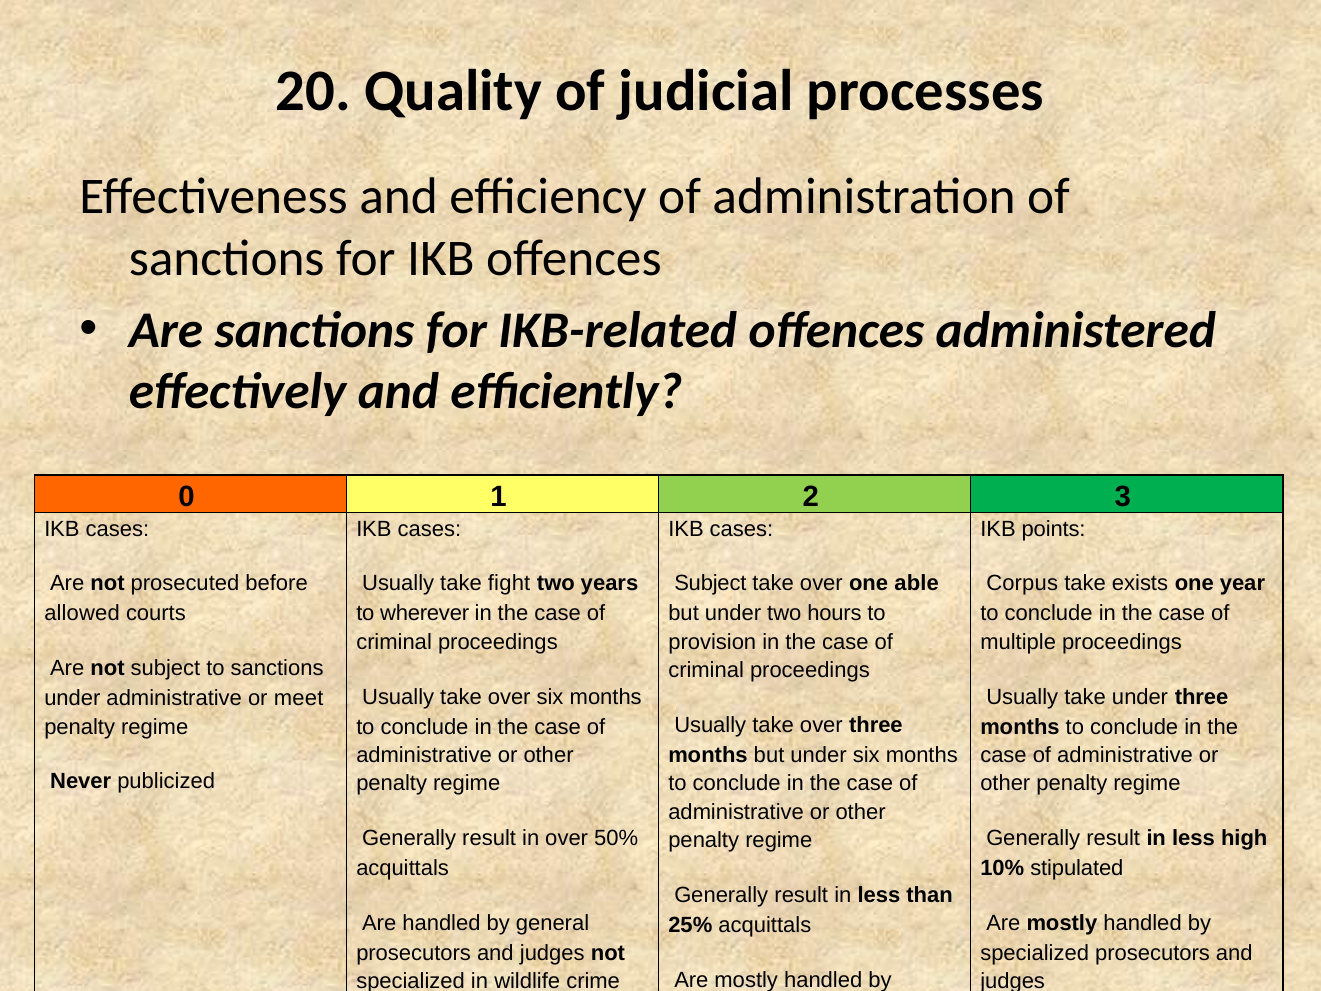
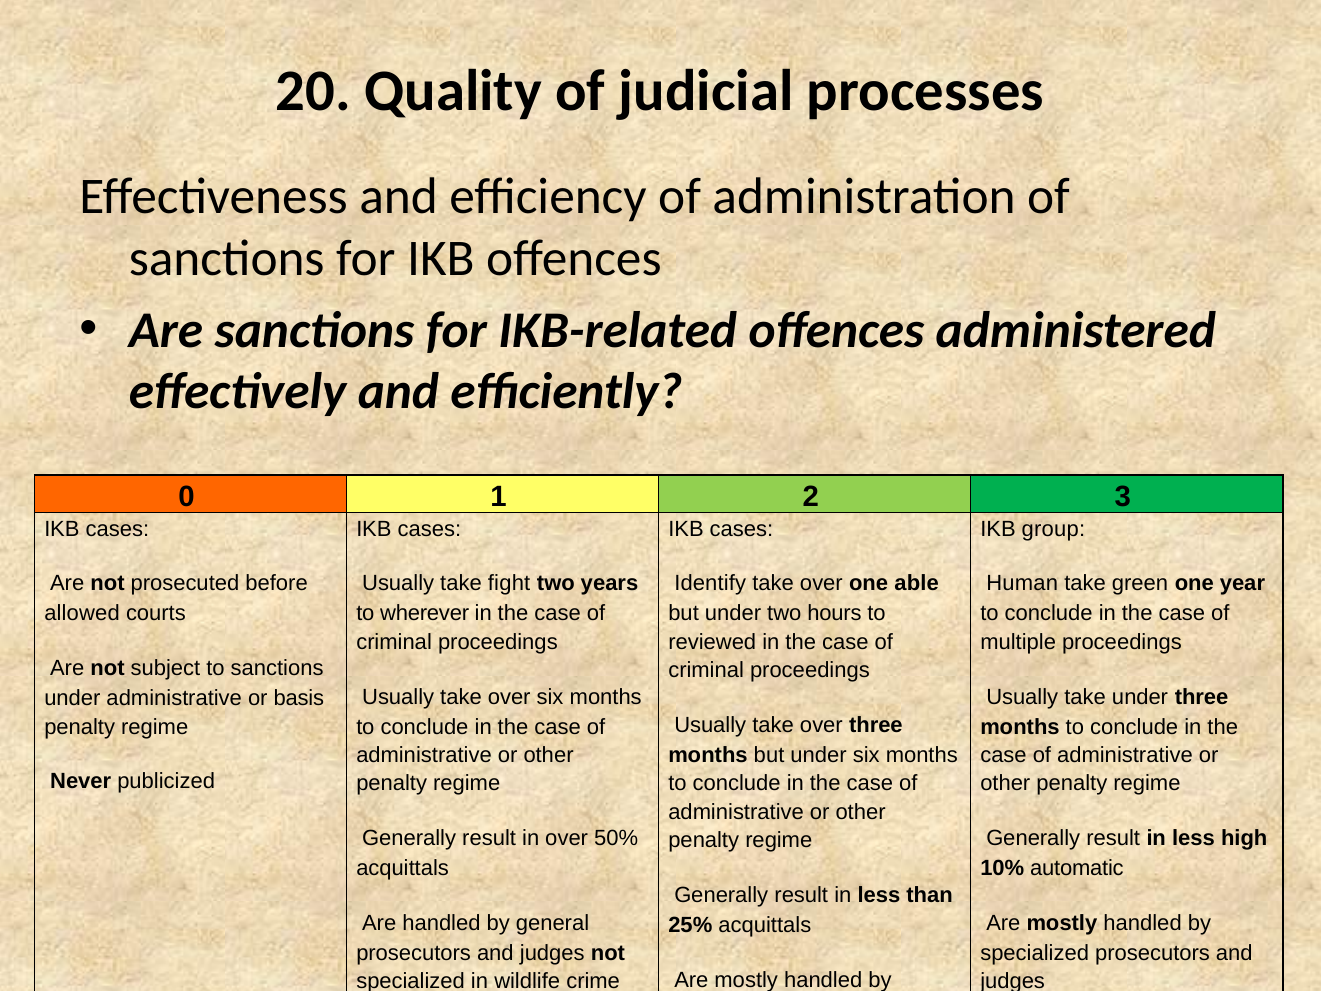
points: points -> group
Subject at (710, 583): Subject -> Identify
Corpus: Corpus -> Human
exists: exists -> green
provision: provision -> reviewed
meet: meet -> basis
stipulated: stipulated -> automatic
